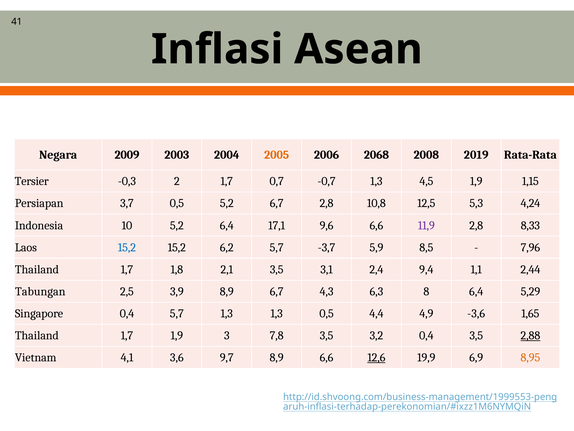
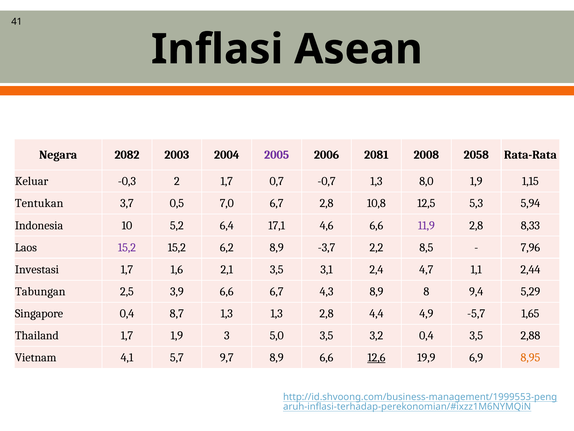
2009: 2009 -> 2082
2005 colour: orange -> purple
2068: 2068 -> 2081
2019: 2019 -> 2058
Tersier: Tersier -> Keluar
4,5: 4,5 -> 8,0
Persiapan: Persiapan -> Tentukan
0,5 5,2: 5,2 -> 7,0
4,24: 4,24 -> 5,94
9,6: 9,6 -> 4,6
15,2 at (127, 247) colour: blue -> purple
6,2 5,7: 5,7 -> 8,9
5,9: 5,9 -> 2,2
Thailand at (37, 269): Thailand -> Investasi
1,8: 1,8 -> 1,6
9,4: 9,4 -> 4,7
3,9 8,9: 8,9 -> 6,6
4,3 6,3: 6,3 -> 8,9
8 6,4: 6,4 -> 9,4
0,4 5,7: 5,7 -> 8,7
1,3 0,5: 0,5 -> 2,8
-3,6: -3,6 -> -5,7
7,8: 7,8 -> 5,0
2,88 underline: present -> none
3,6: 3,6 -> 5,7
